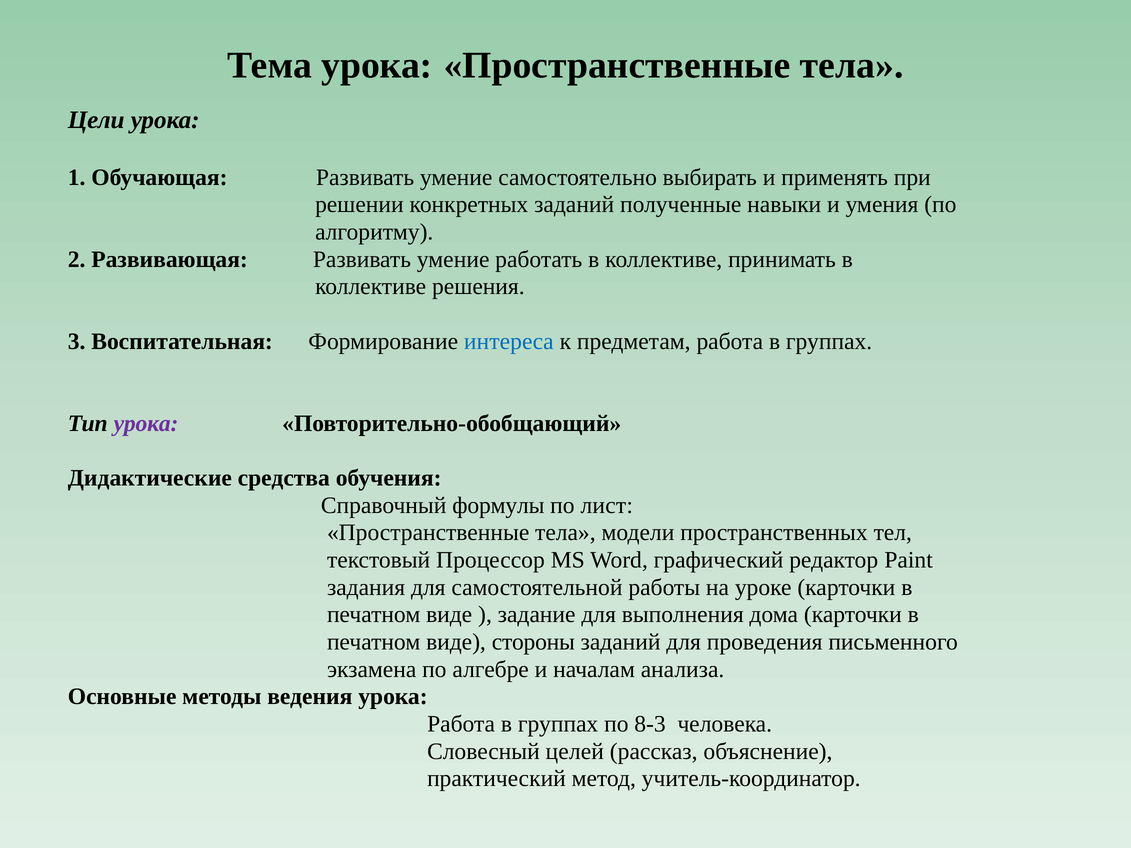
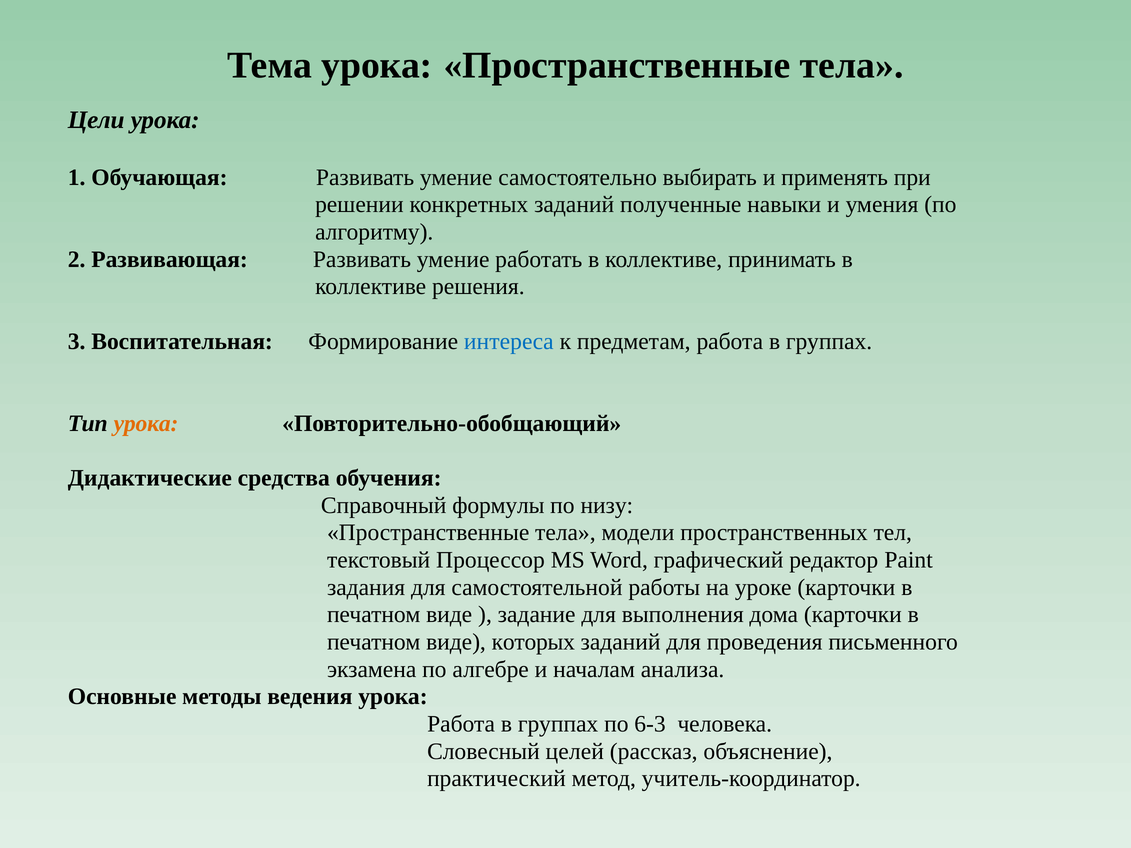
урока at (146, 423) colour: purple -> orange
лист: лист -> низу
стороны: стороны -> которых
8-3: 8-3 -> 6-3
